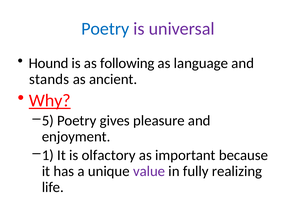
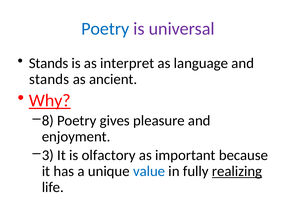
Hound at (49, 63): Hound -> Stands
following: following -> interpret
5: 5 -> 8
1: 1 -> 3
value colour: purple -> blue
realizing underline: none -> present
